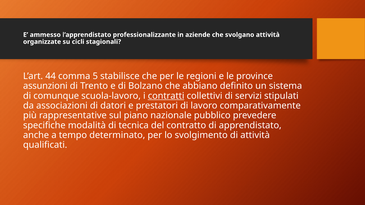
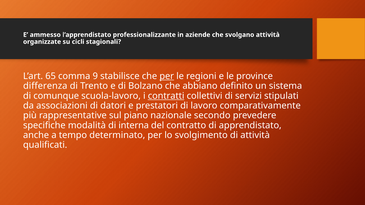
44: 44 -> 65
5: 5 -> 9
per at (167, 76) underline: none -> present
assunzioni: assunzioni -> differenza
pubblico: pubblico -> secondo
tecnica: tecnica -> interna
